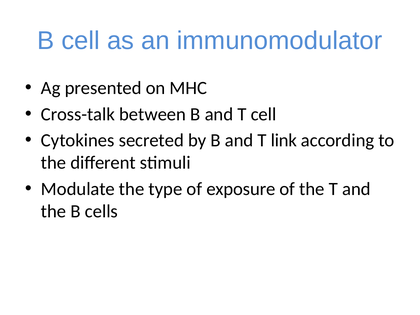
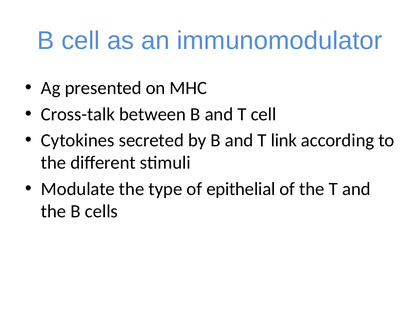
exposure: exposure -> epithelial
